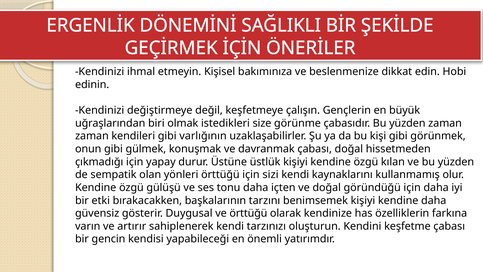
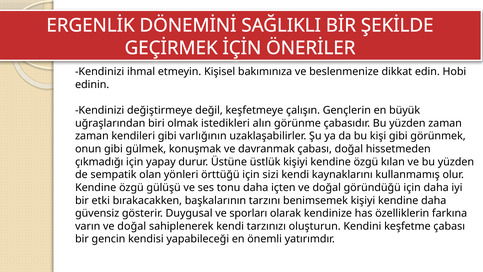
size: size -> alın
ve örttüğü: örttüğü -> sporları
varın ve artırır: artırır -> doğal
